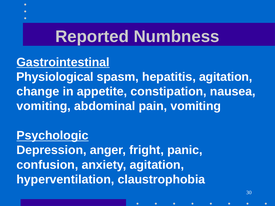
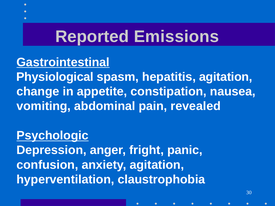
Numbness: Numbness -> Emissions
pain vomiting: vomiting -> revealed
